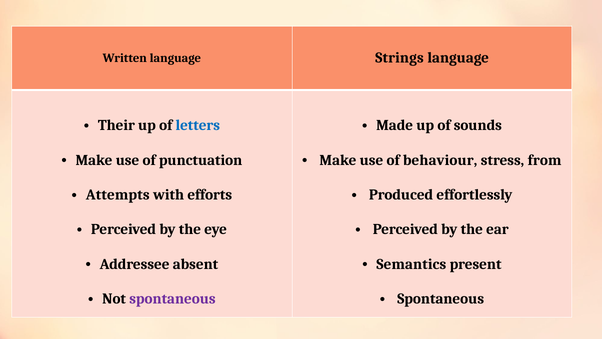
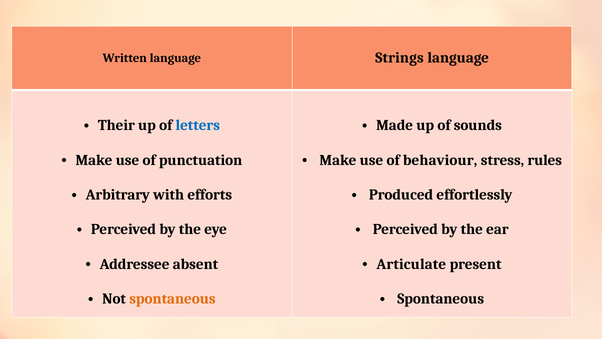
from: from -> rules
Attempts: Attempts -> Arbitrary
Semantics: Semantics -> Articulate
spontaneous at (172, 298) colour: purple -> orange
